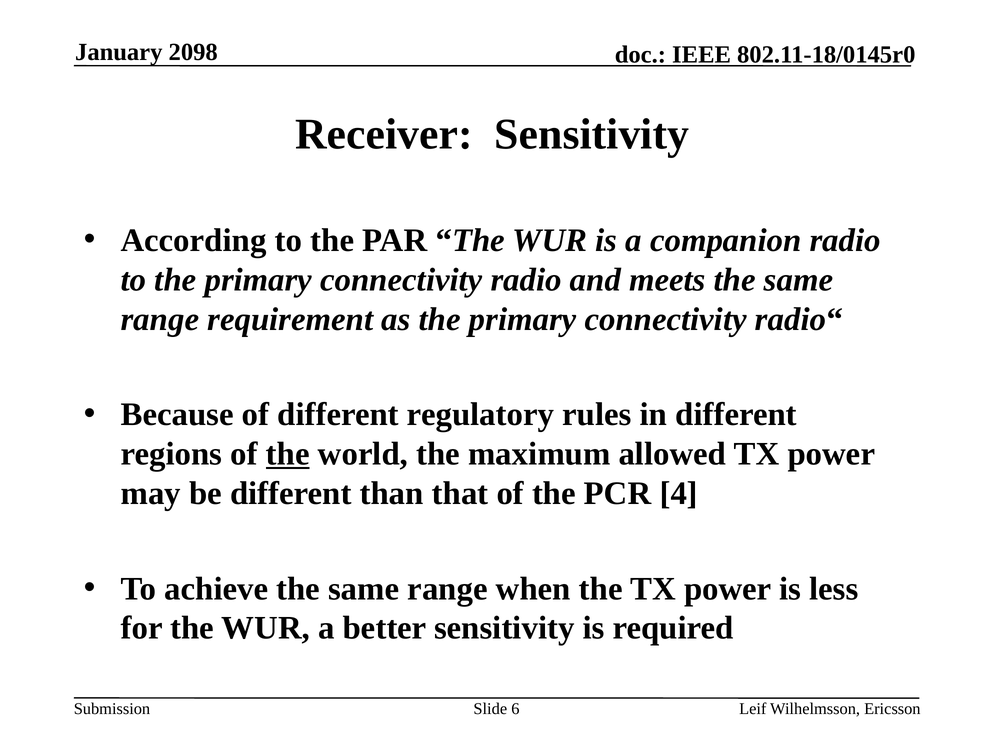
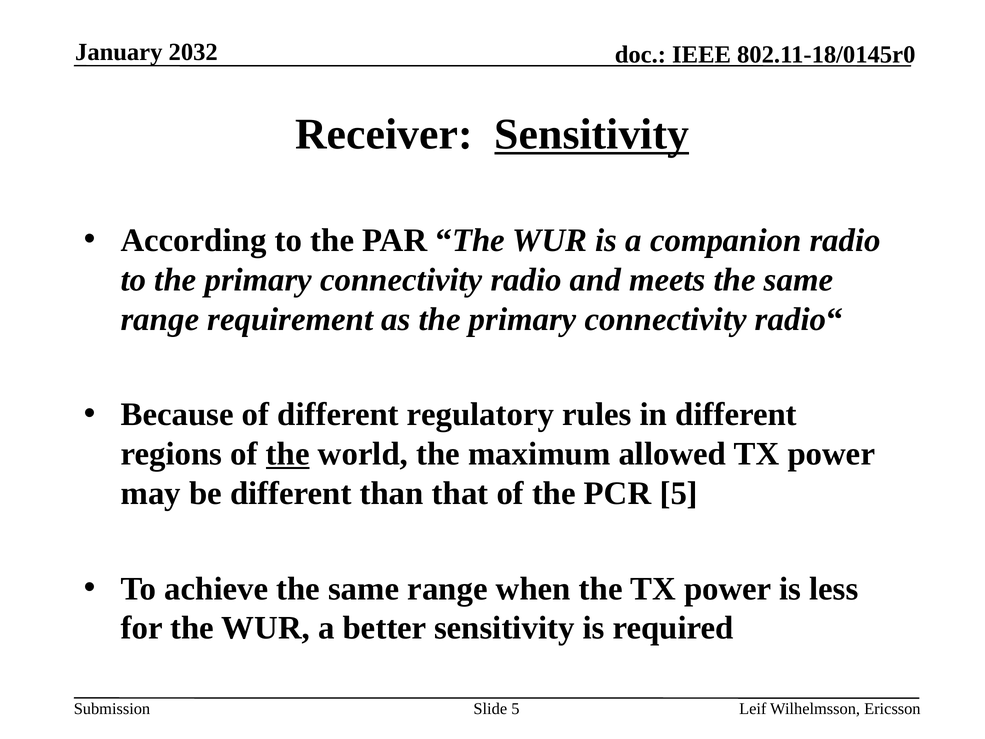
2098: 2098 -> 2032
Sensitivity at (592, 134) underline: none -> present
PCR 4: 4 -> 5
Slide 6: 6 -> 5
